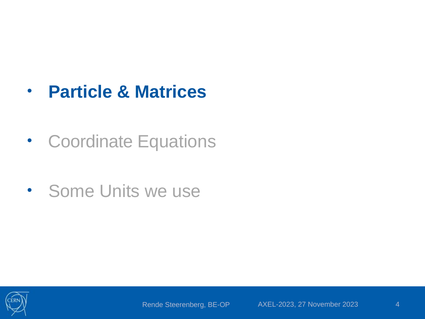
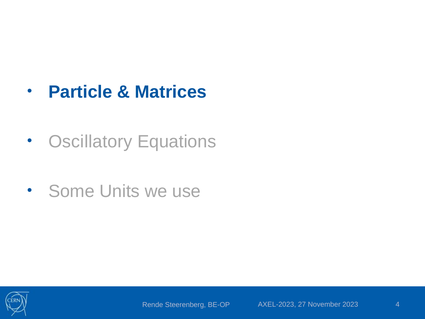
Coordinate: Coordinate -> Oscillatory
